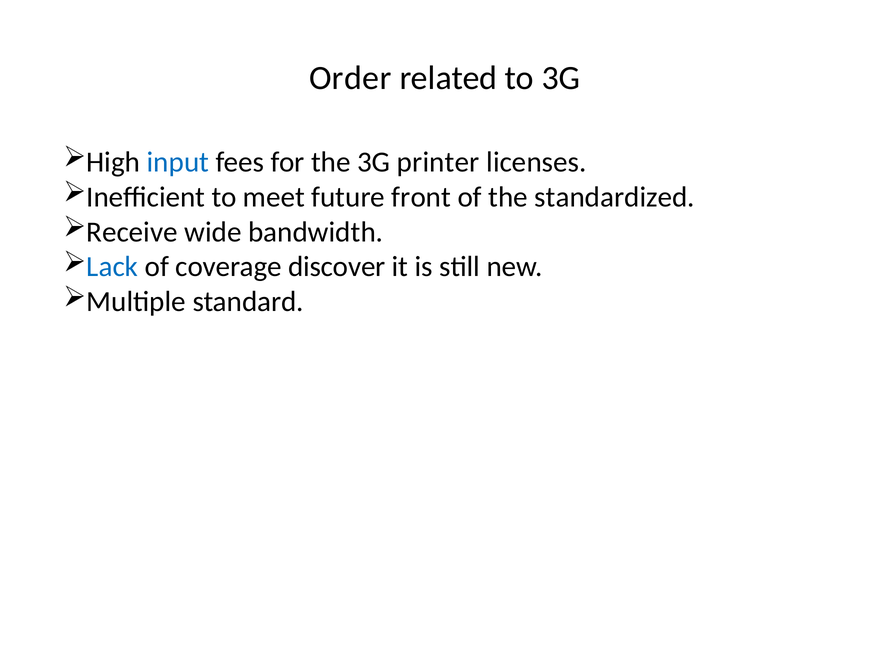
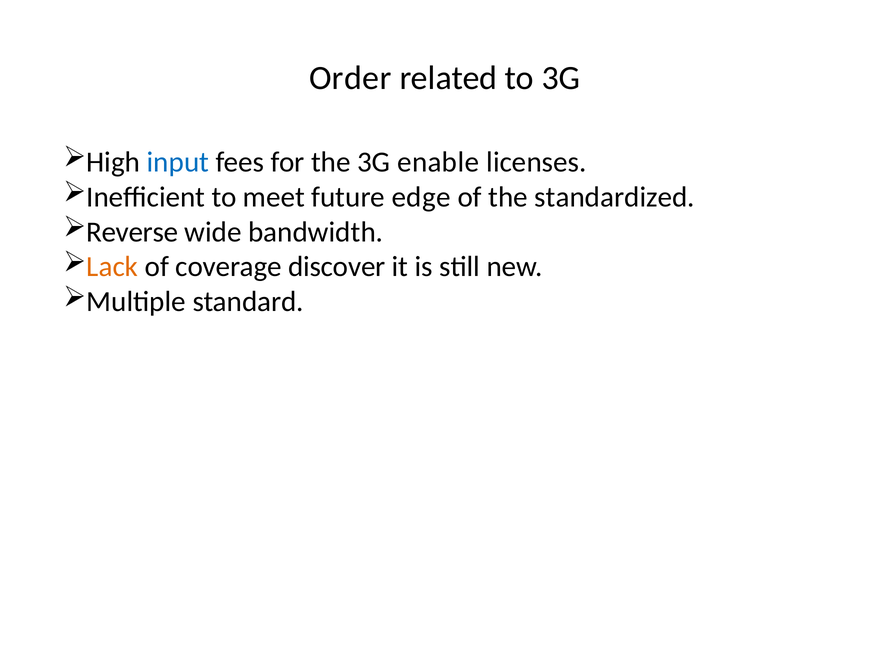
printer: printer -> enable
front: front -> edge
Receive: Receive -> Reverse
Lack colour: blue -> orange
